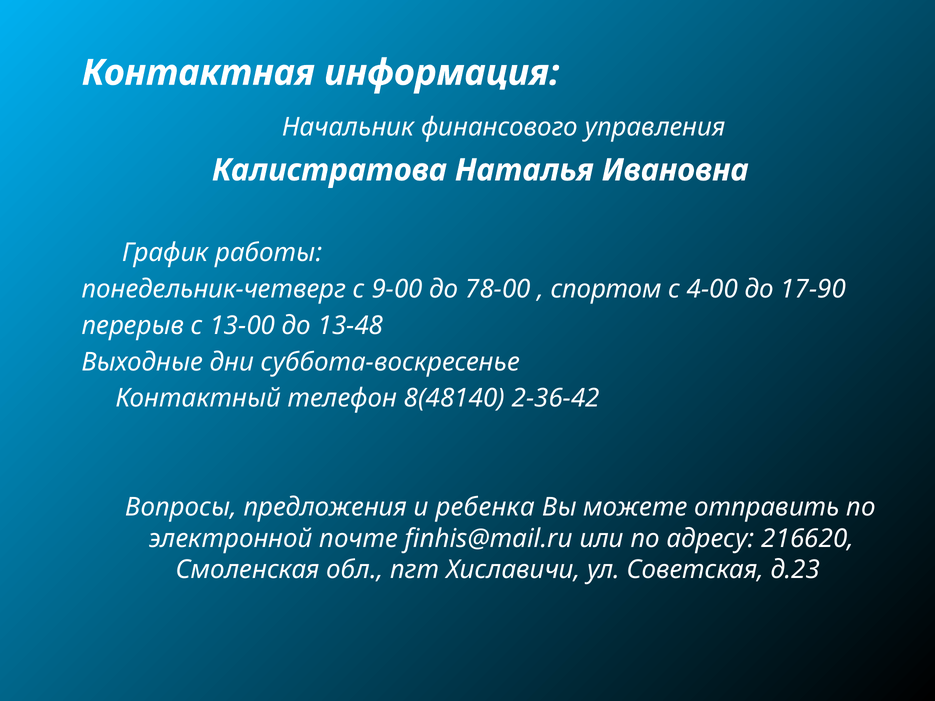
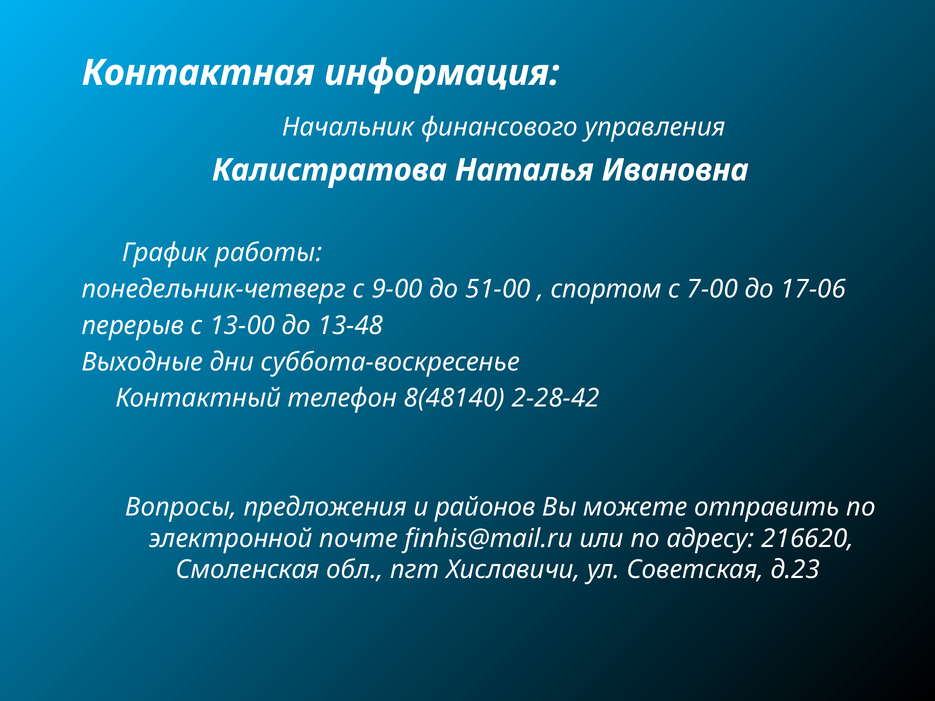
78-00: 78-00 -> 51-00
4-00: 4-00 -> 7-00
17-90: 17-90 -> 17-06
2-36-42: 2-36-42 -> 2-28-42
ребенка: ребенка -> районов
